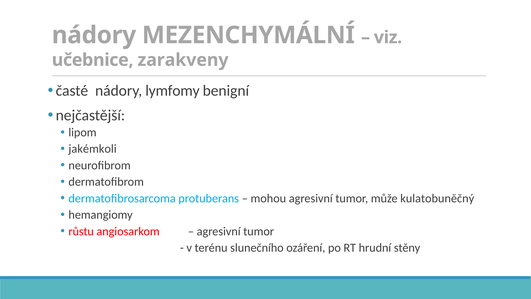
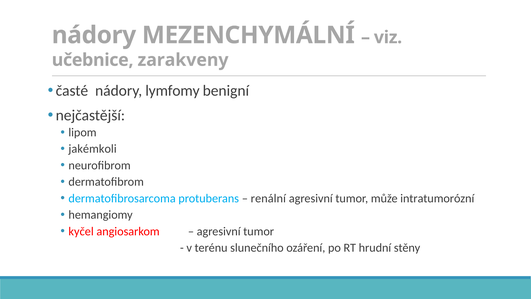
mohou: mohou -> renální
kulatobuněčný: kulatobuněčný -> intratumorózní
růstu: růstu -> kyčel
